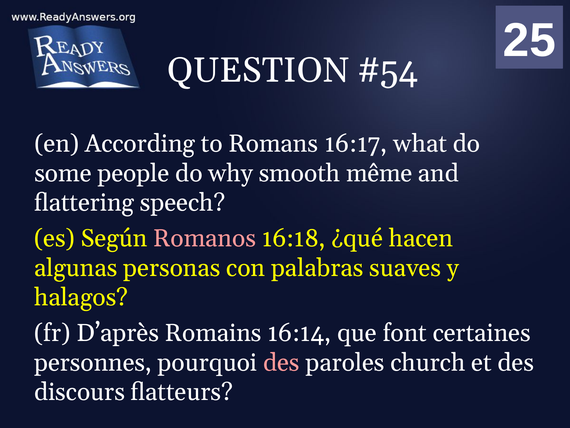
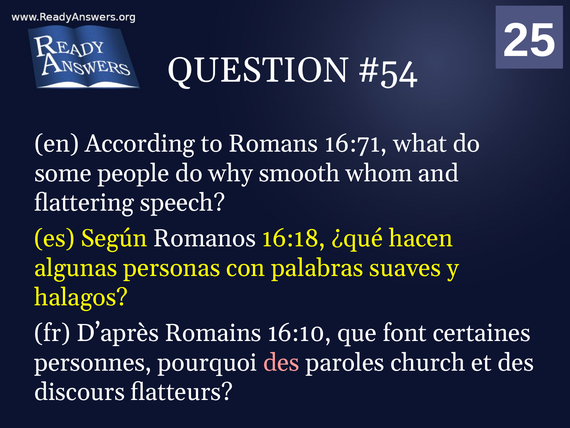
16:17: 16:17 -> 16:71
même: même -> whom
Romanos colour: pink -> white
16:14: 16:14 -> 16:10
